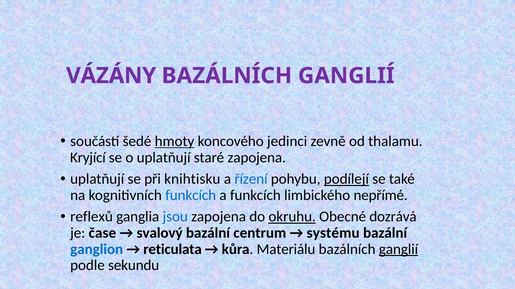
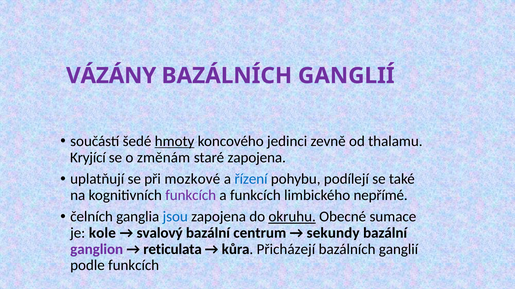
o uplatňují: uplatňují -> změnám
knihtisku: knihtisku -> mozkové
podílejí underline: present -> none
funkcích at (191, 196) colour: blue -> purple
reflexů: reflexů -> čelních
dozrává: dozrává -> sumace
čase: čase -> kole
systému: systému -> sekundy
ganglion colour: blue -> purple
Materiálu: Materiálu -> Přicházejí
ganglií at (398, 250) underline: present -> none
podle sekundu: sekundu -> funkcích
